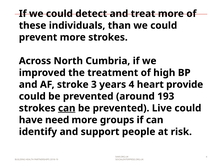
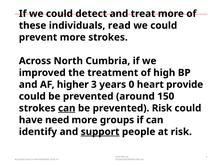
than: than -> read
stroke: stroke -> higher
years 4: 4 -> 0
193: 193 -> 150
prevented Live: Live -> Risk
support underline: none -> present
